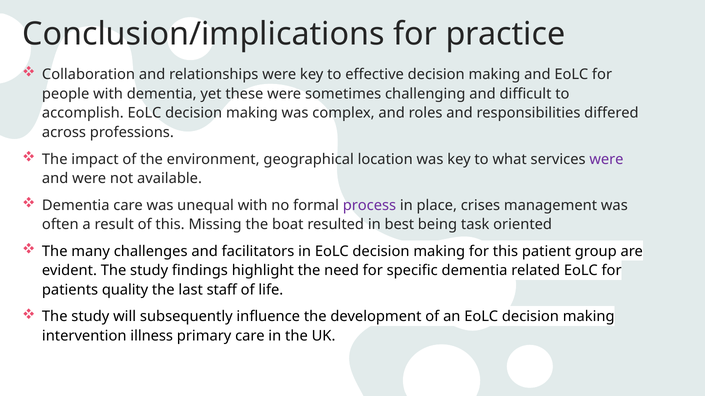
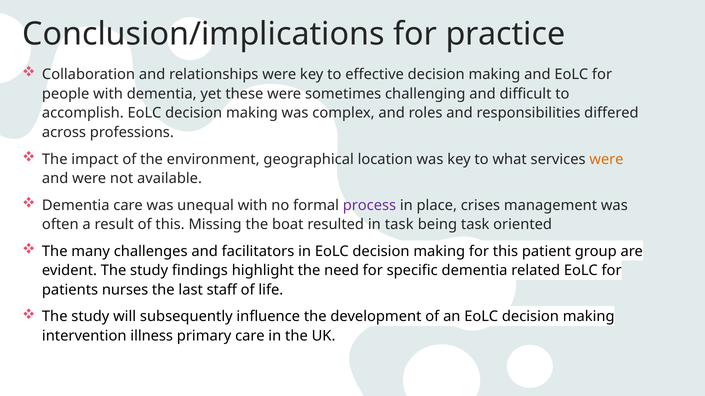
were at (606, 159) colour: purple -> orange
in best: best -> task
quality: quality -> nurses
